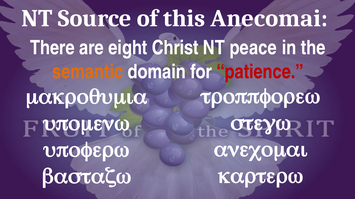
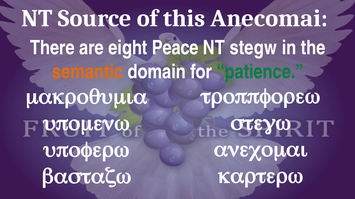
Christ: Christ -> Peace
NT peace: peace -> stegw
patience colour: red -> green
